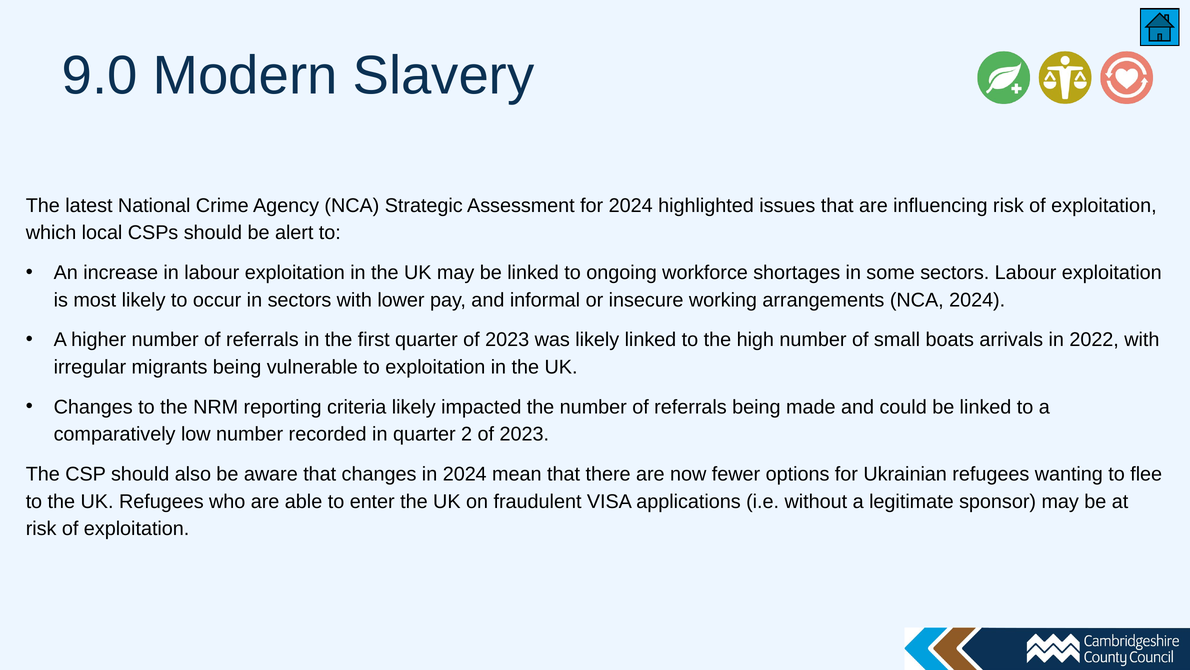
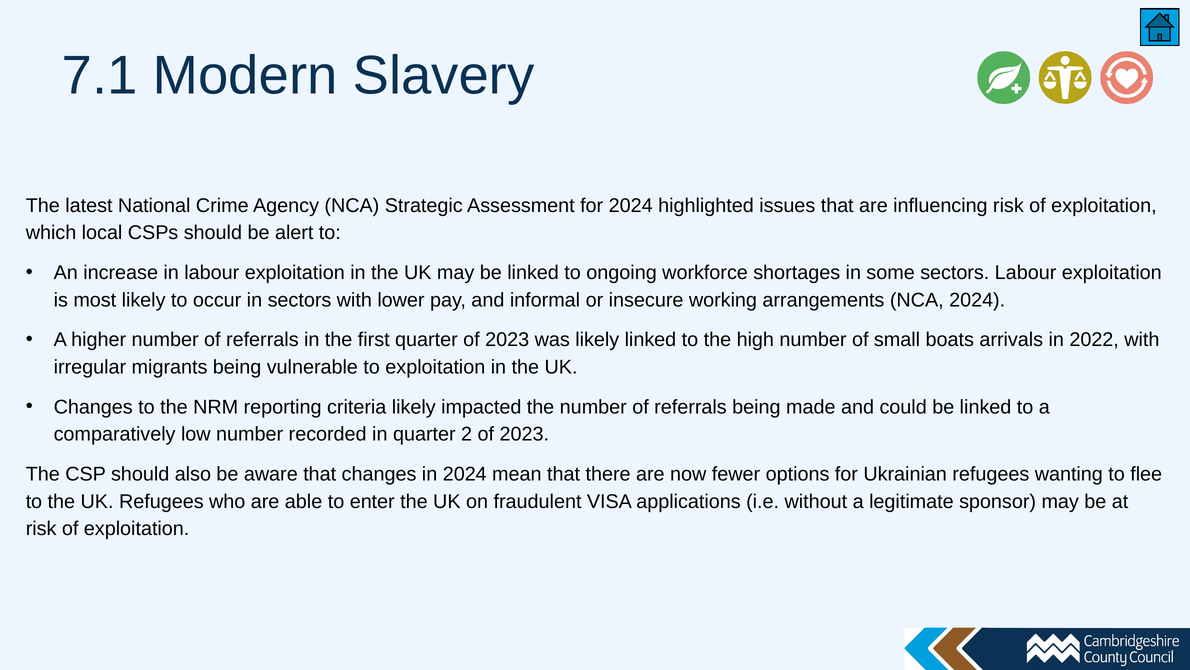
9.0: 9.0 -> 7.1
